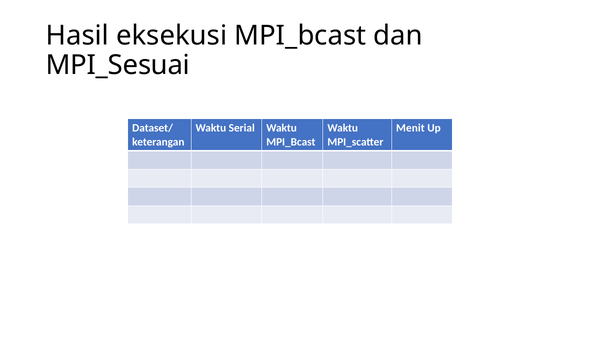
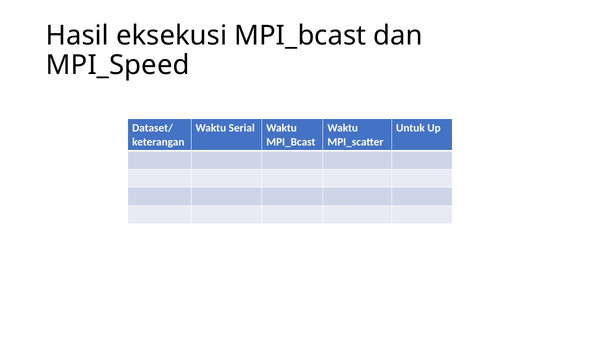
MPI_Sesuai: MPI_Sesuai -> MPI_Speed
Menit: Menit -> Untuk
